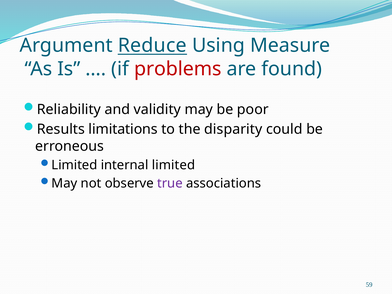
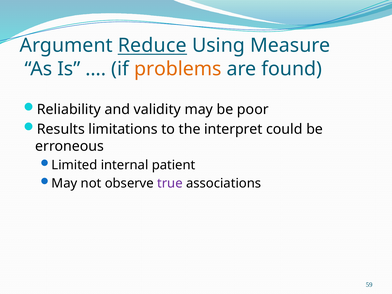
problems colour: red -> orange
disparity: disparity -> interpret
internal limited: limited -> patient
